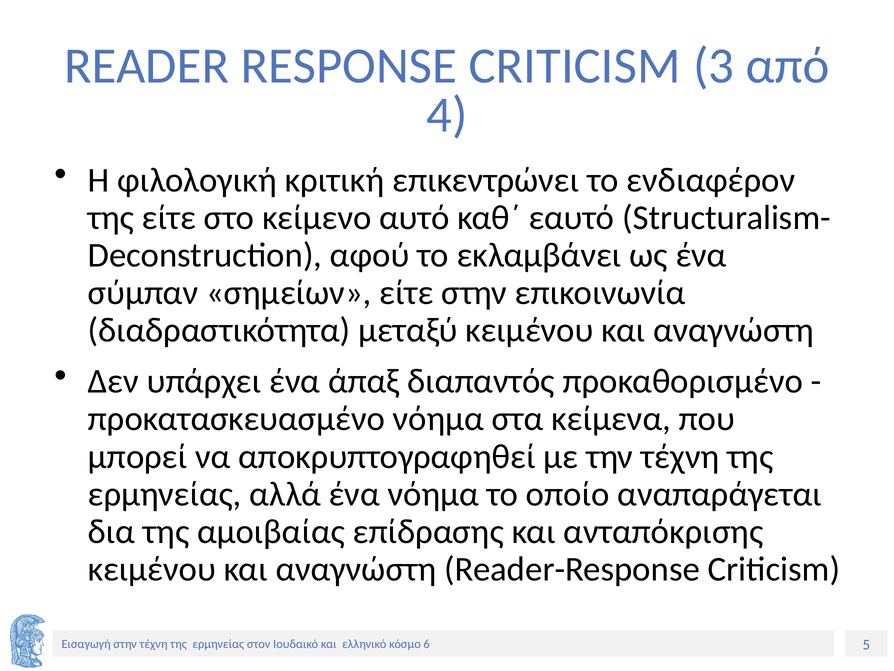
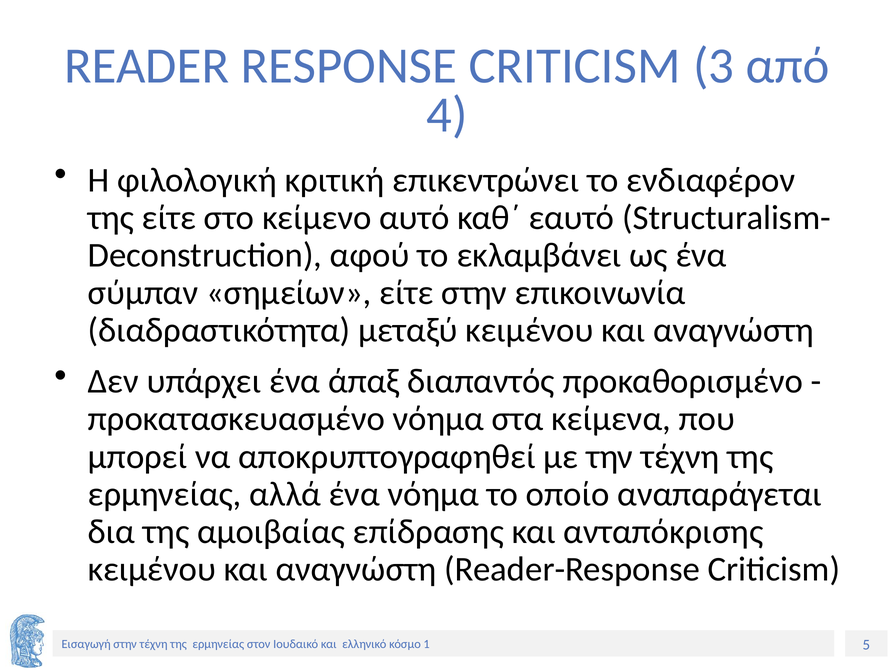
6: 6 -> 1
